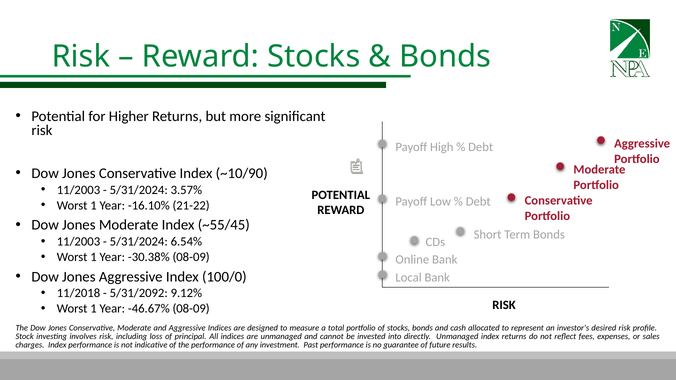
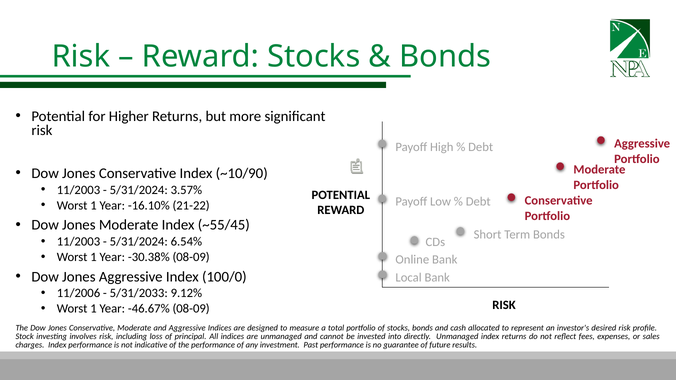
11/2018: 11/2018 -> 11/2006
5/31/2092: 5/31/2092 -> 5/31/2033
